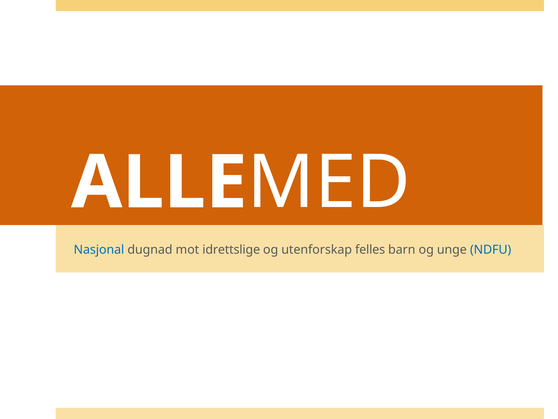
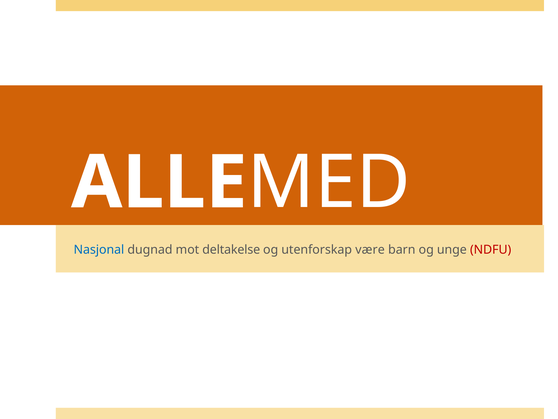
idrettslige: idrettslige -> deltakelse
felles: felles -> være
NDFU colour: blue -> red
